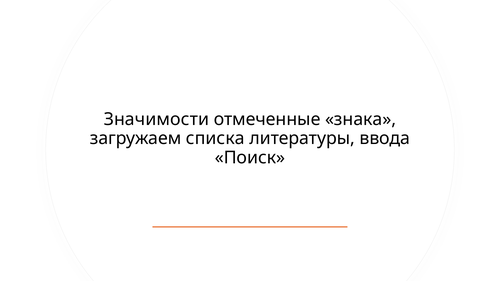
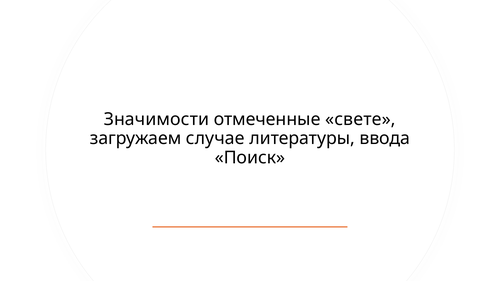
знака: знака -> свете
списка: списка -> случае
